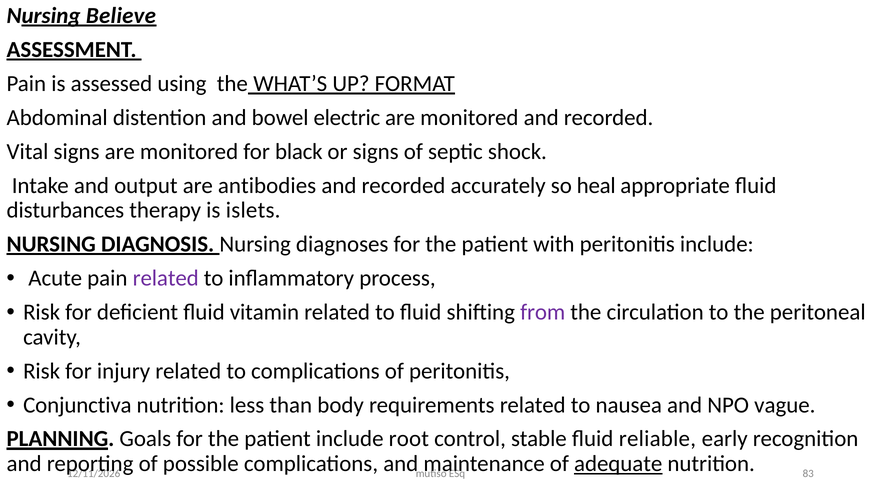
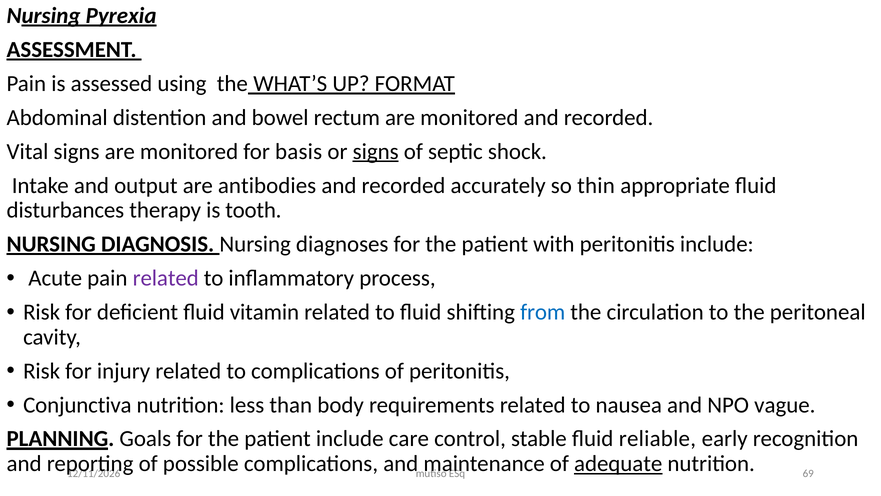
Believe: Believe -> Pyrexia
electric: electric -> rectum
black: black -> basis
signs at (376, 151) underline: none -> present
heal: heal -> thin
islets: islets -> tooth
from colour: purple -> blue
root: root -> care
83: 83 -> 69
